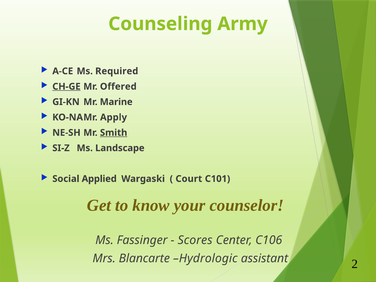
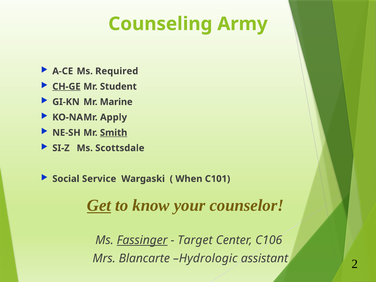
Offered: Offered -> Student
Landscape: Landscape -> Scottsdale
Applied: Applied -> Service
Court: Court -> When
Get underline: none -> present
Fassinger underline: none -> present
Scores: Scores -> Target
